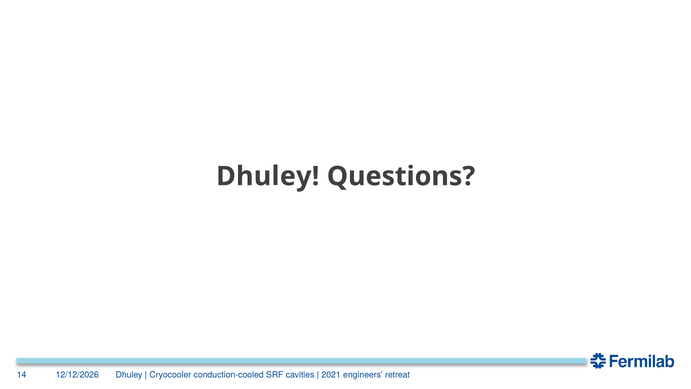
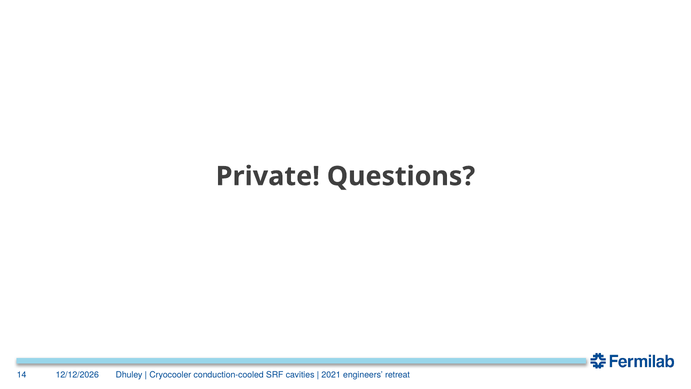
Dhuley at (268, 176): Dhuley -> Private
